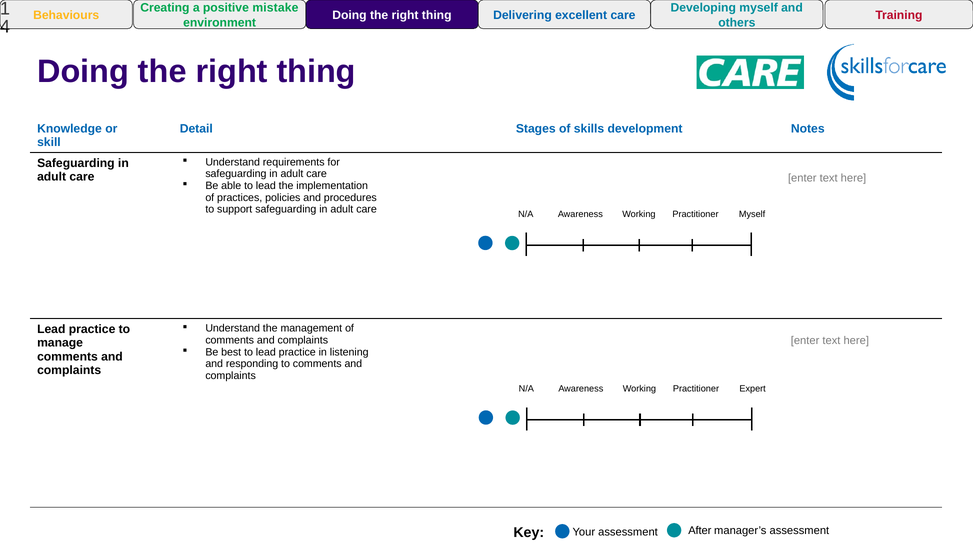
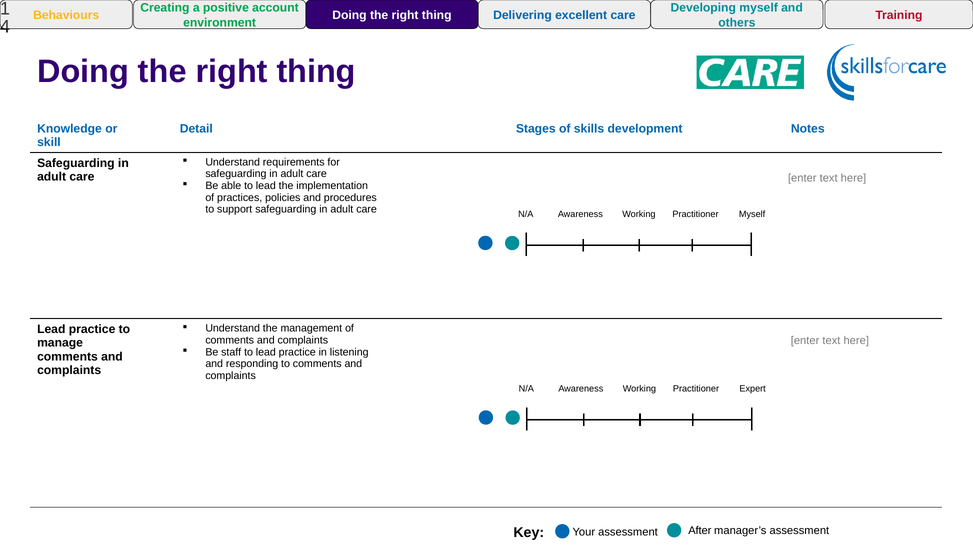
mistake: mistake -> account
best: best -> staff
